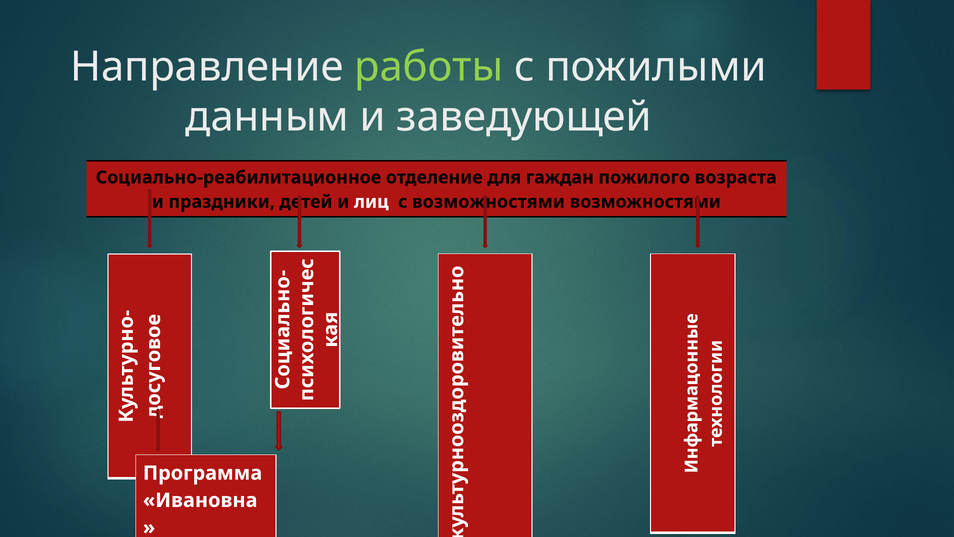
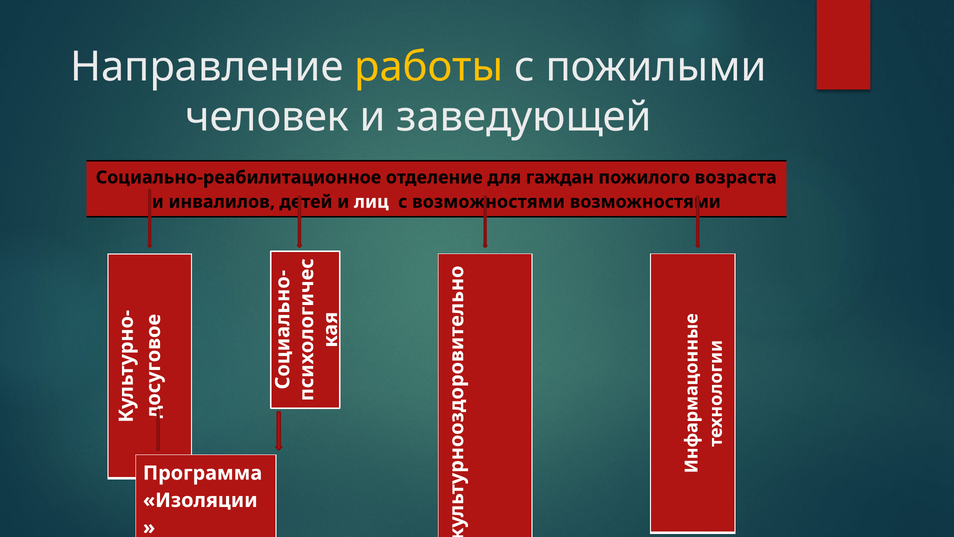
работы colour: light green -> yellow
данным: данным -> человек
праздники: праздники -> инвалилов
Ивановна: Ивановна -> Изоляции
